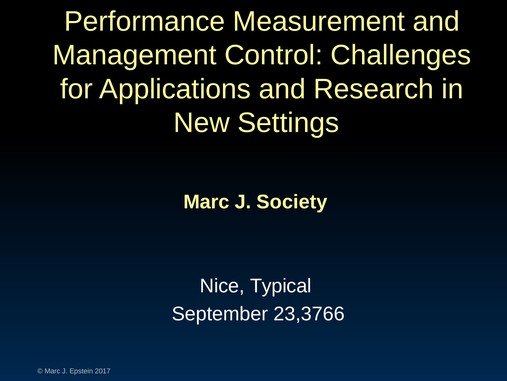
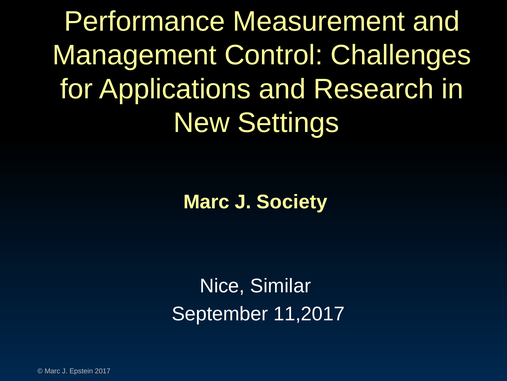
Typical: Typical -> Similar
23,3766: 23,3766 -> 11,2017
